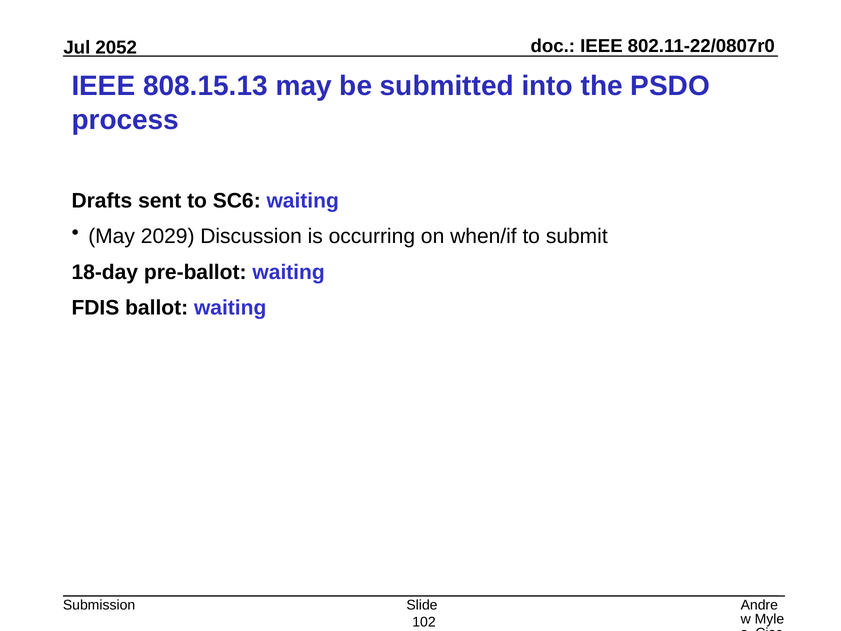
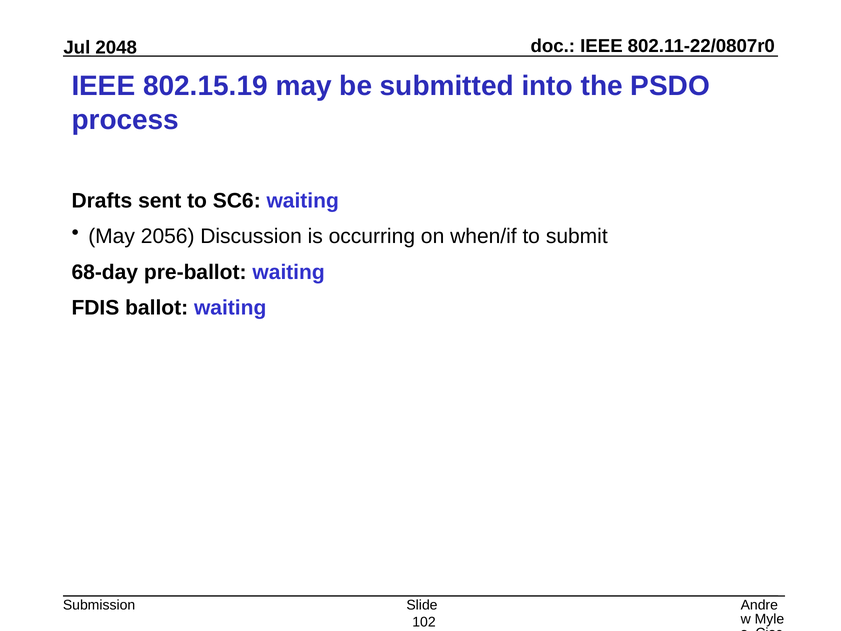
2052: 2052 -> 2048
808.15.13: 808.15.13 -> 802.15.19
2029: 2029 -> 2056
18-day: 18-day -> 68-day
